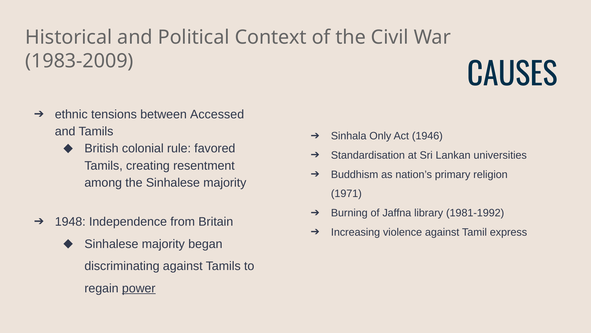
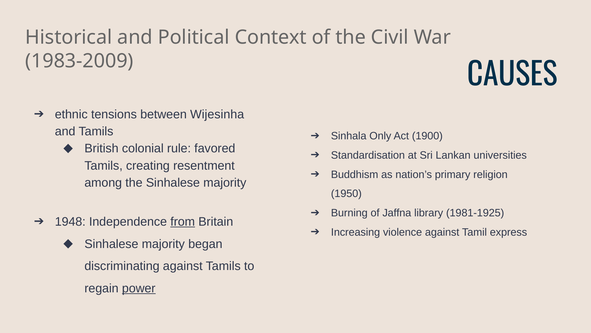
Accessed: Accessed -> Wijesinha
1946: 1946 -> 1900
1971: 1971 -> 1950
1981-1992: 1981-1992 -> 1981-1925
from underline: none -> present
